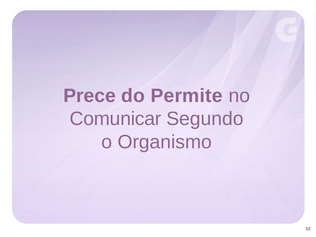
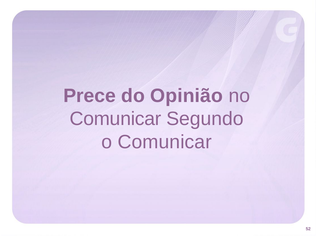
Permite: Permite -> Opinião
o Organismo: Organismo -> Comunicar
